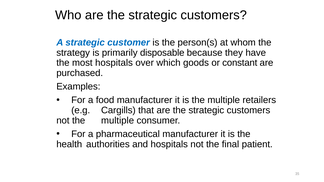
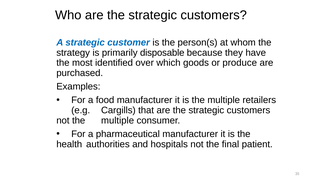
most hospitals: hospitals -> identified
constant: constant -> produce
